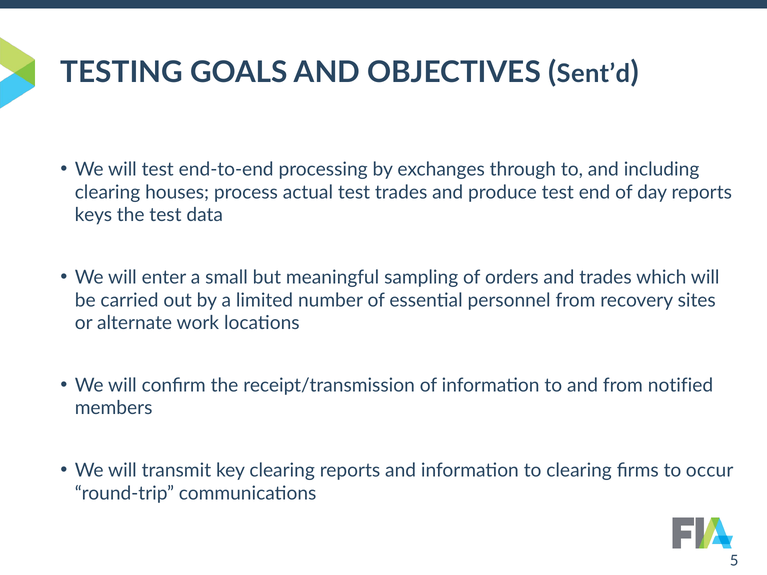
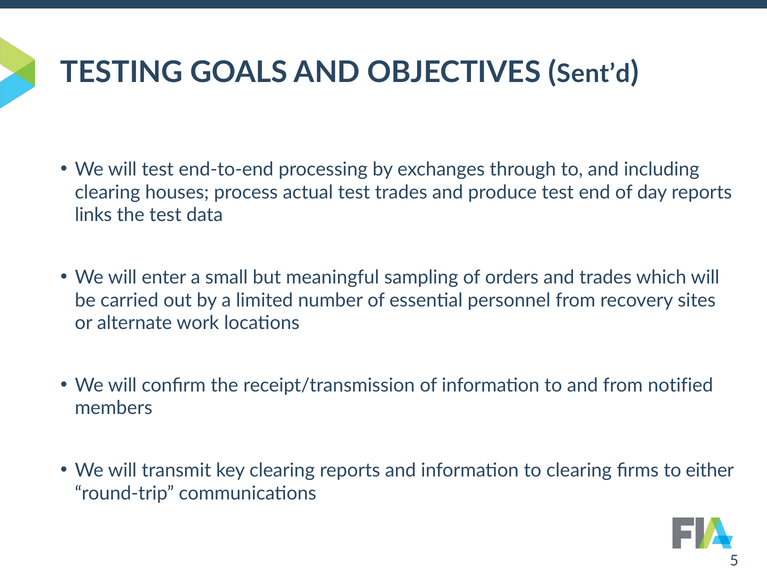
keys: keys -> links
occur: occur -> either
